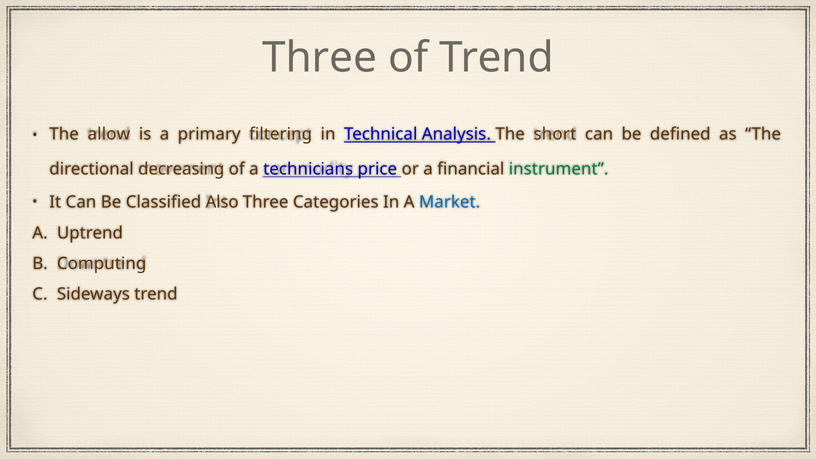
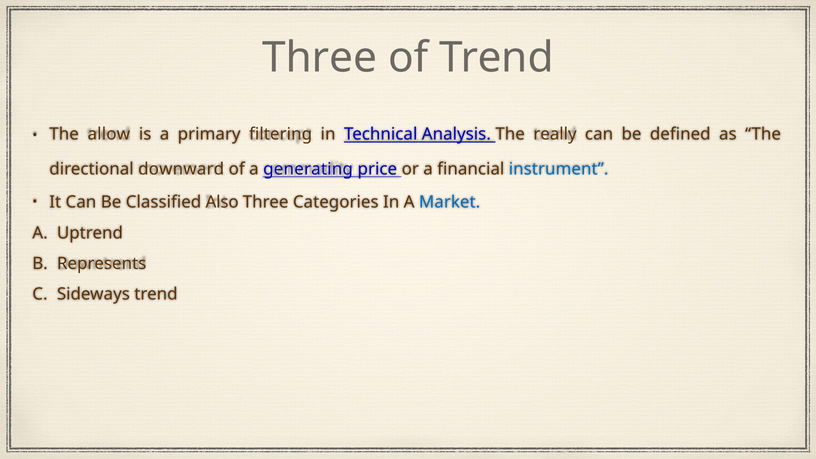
short: short -> really
decreasing: decreasing -> downward
technicians: technicians -> generating
instrument colour: green -> blue
Computing: Computing -> Represents
